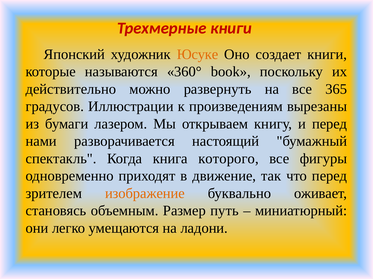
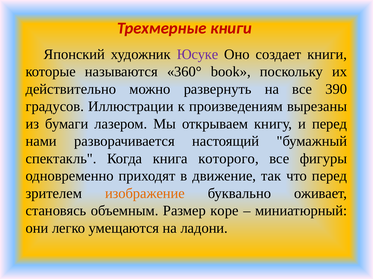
Юсуке colour: orange -> purple
365: 365 -> 390
путь: путь -> коре
